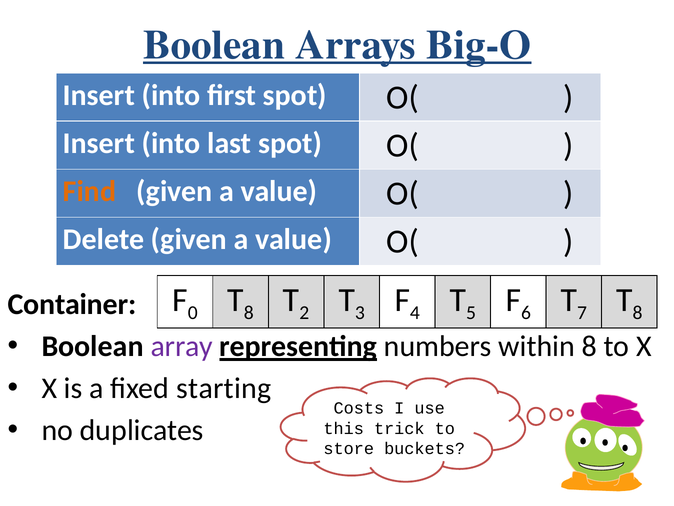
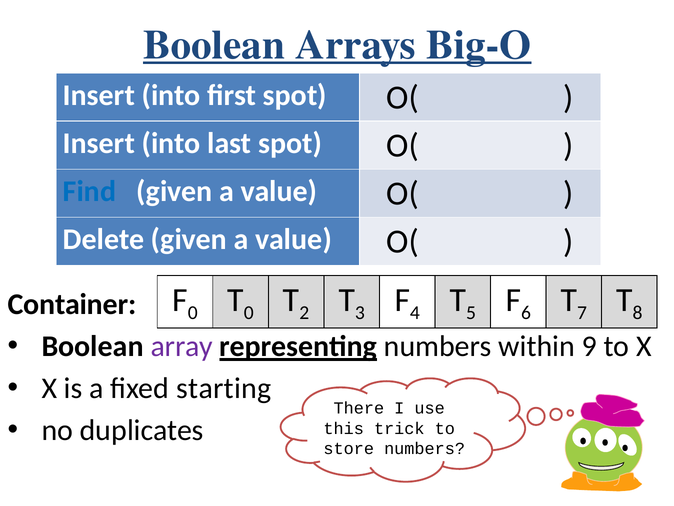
Find colour: orange -> blue
8 at (249, 313): 8 -> 0
within 8: 8 -> 9
Costs: Costs -> There
store buckets: buckets -> numbers
